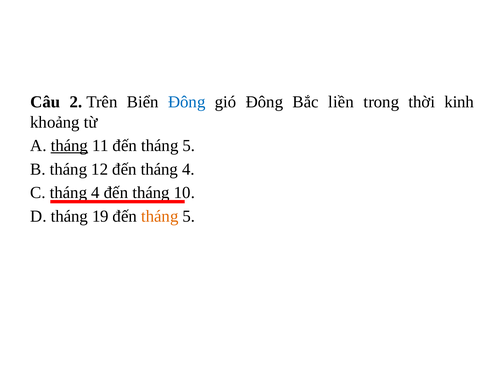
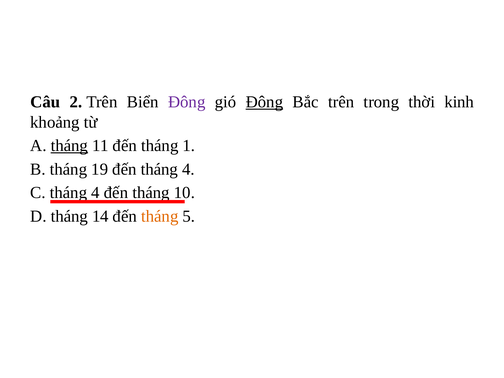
Đông at (187, 102) colour: blue -> purple
Đông at (264, 102) underline: none -> present
Bắc liền: liền -> trên
11 đến tháng 5: 5 -> 1
12: 12 -> 19
19: 19 -> 14
